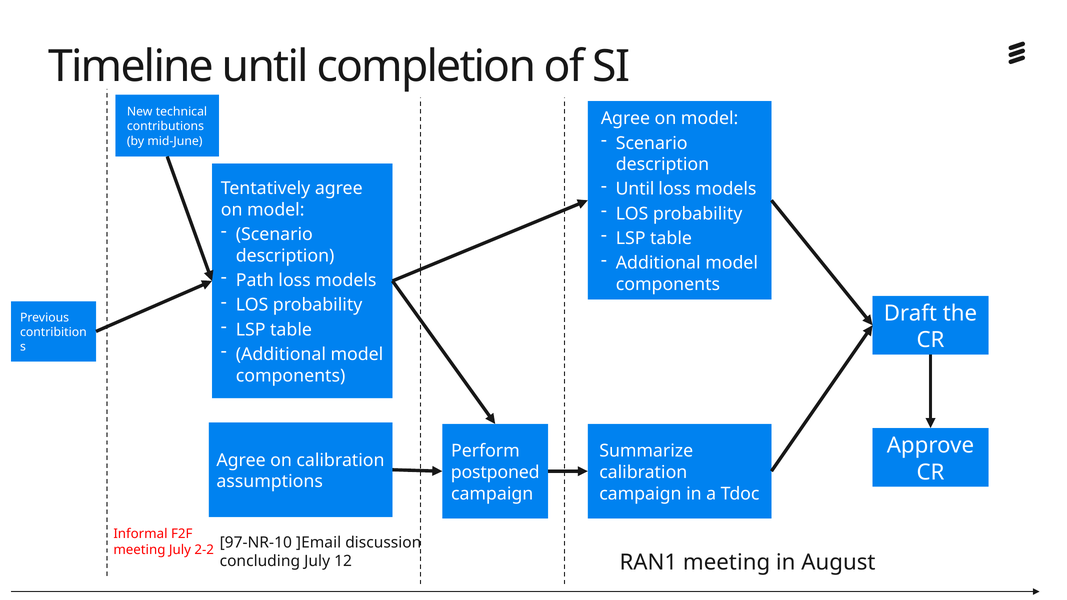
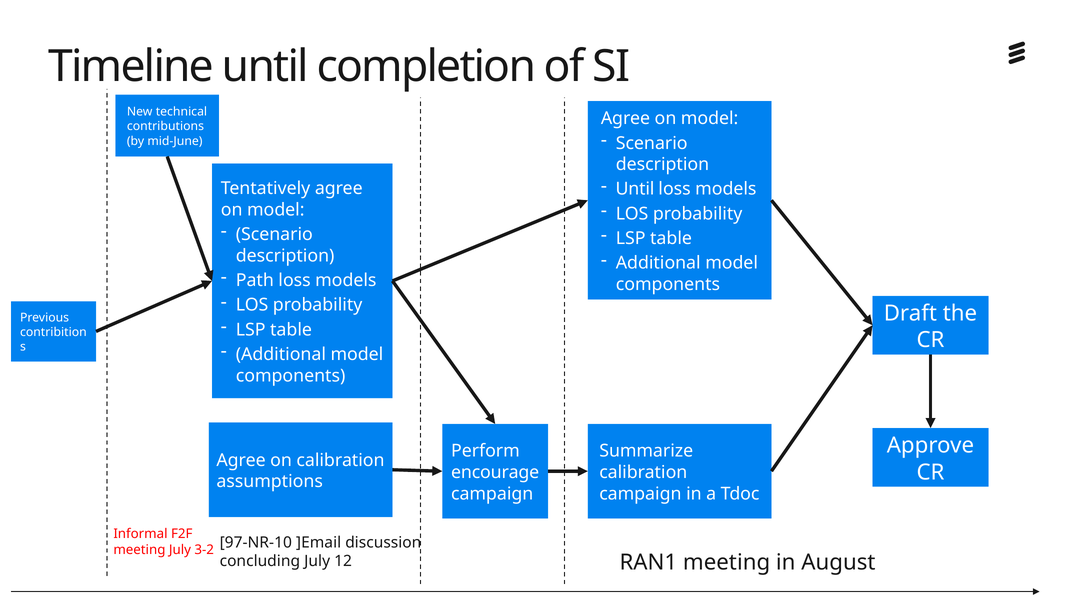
postponed: postponed -> encourage
2-2: 2-2 -> 3-2
